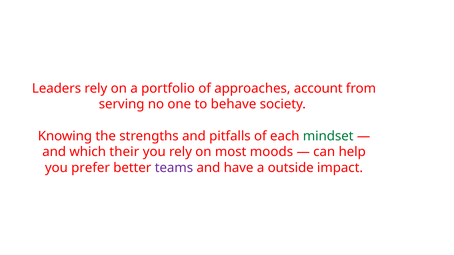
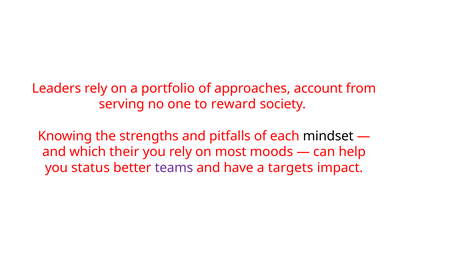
behave: behave -> reward
mindset colour: green -> black
prefer: prefer -> status
outside: outside -> targets
